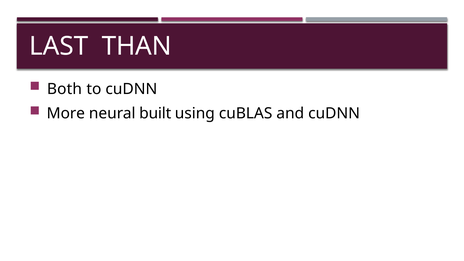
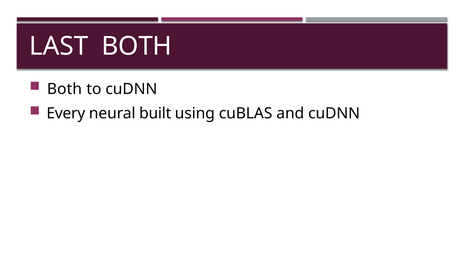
LAST THAN: THAN -> BOTH
More: More -> Every
